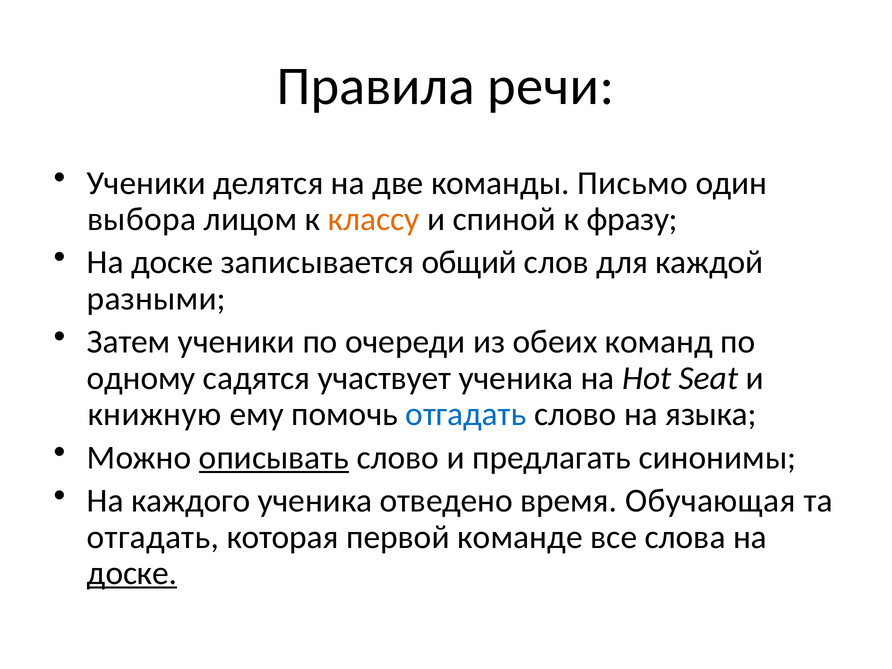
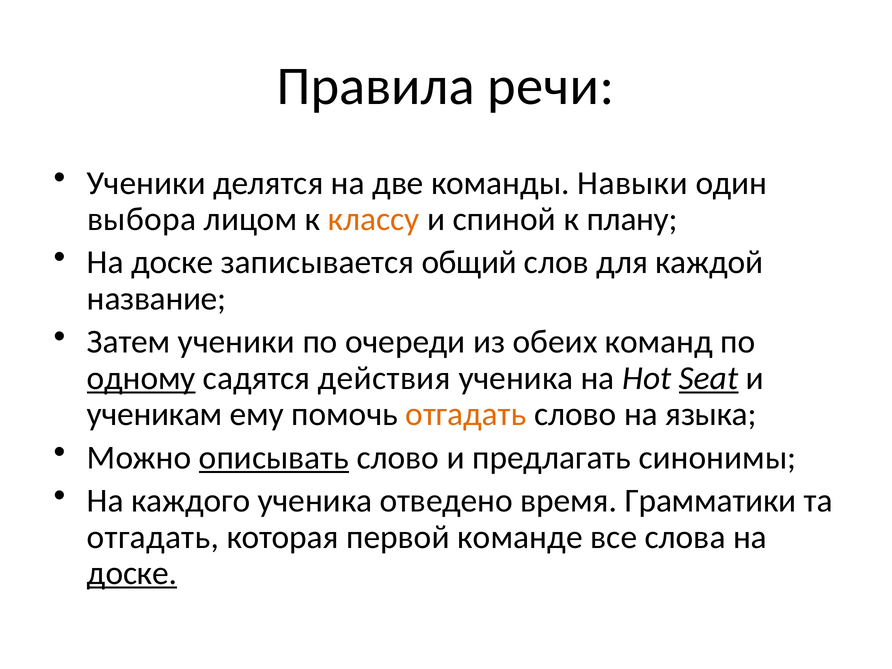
Письмо: Письмо -> Навыки
фразу: фразу -> плану
разными: разными -> название
одному underline: none -> present
участвует: участвует -> действия
Seat underline: none -> present
книжную: книжную -> ученикам
отгадать at (466, 414) colour: blue -> orange
Обучающая: Обучающая -> Грамматики
